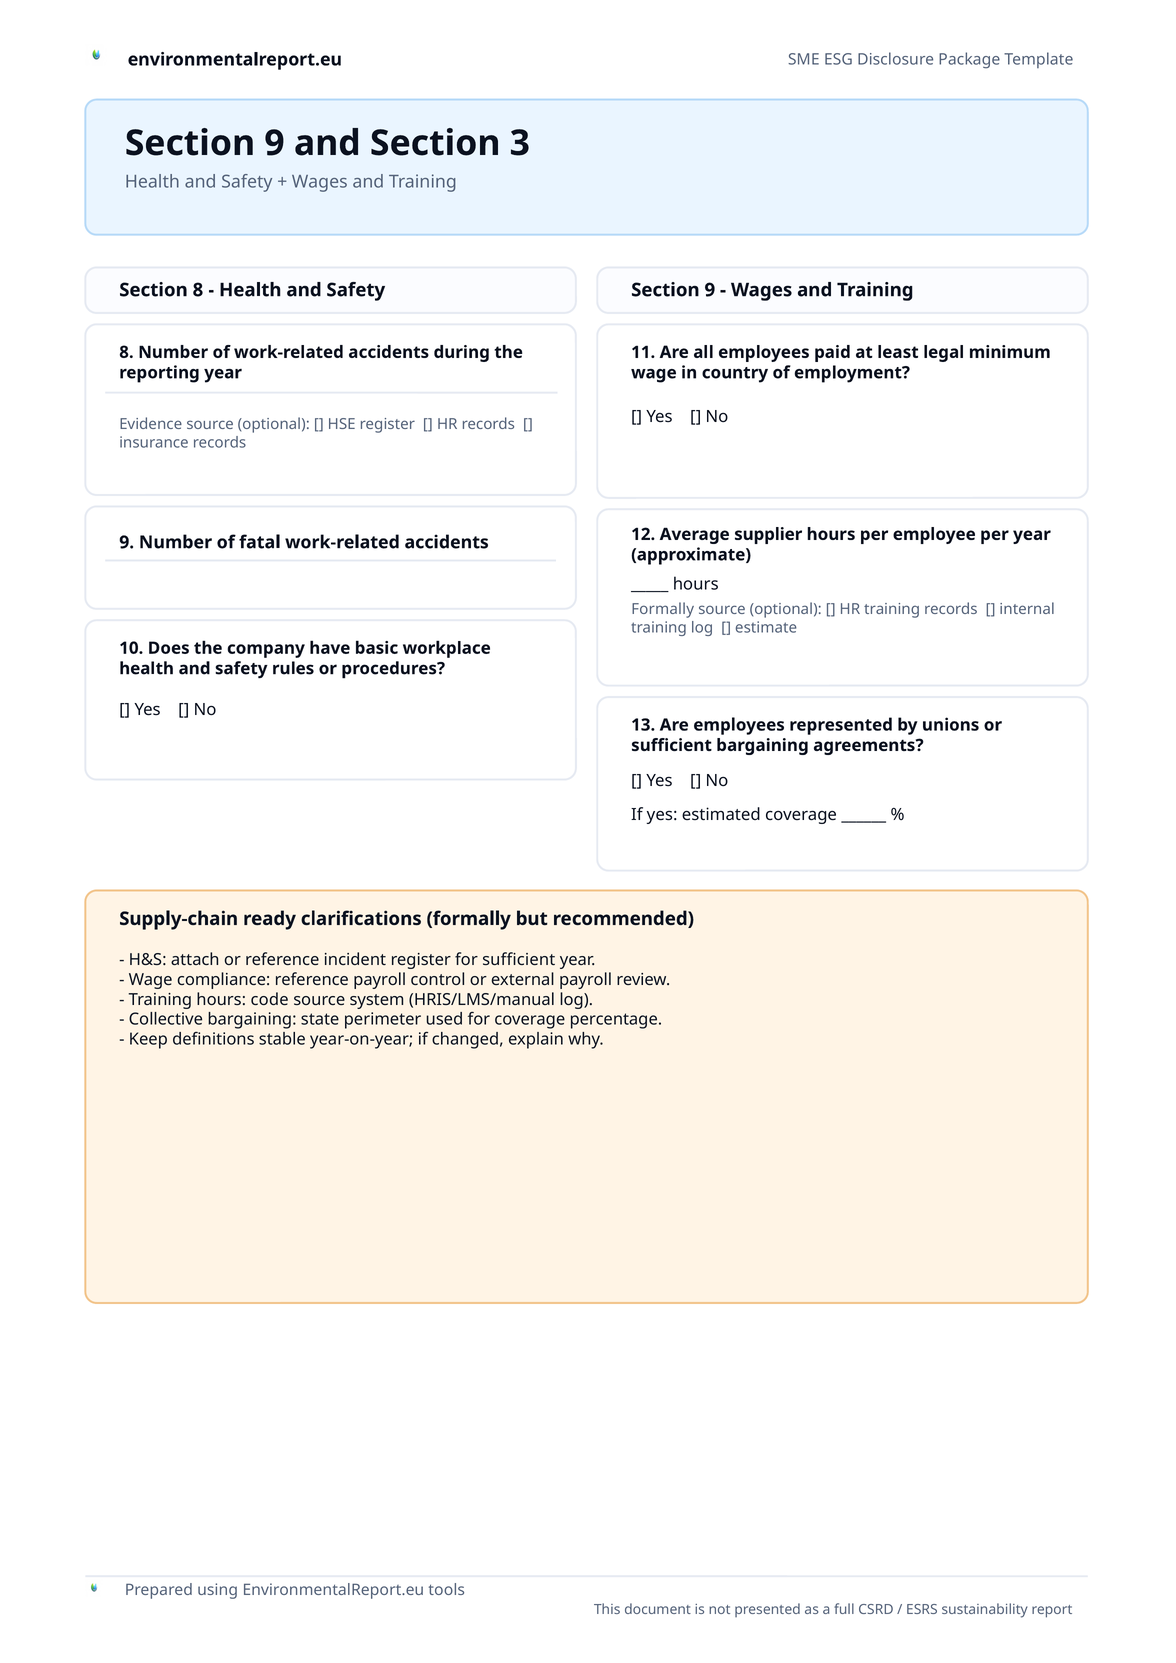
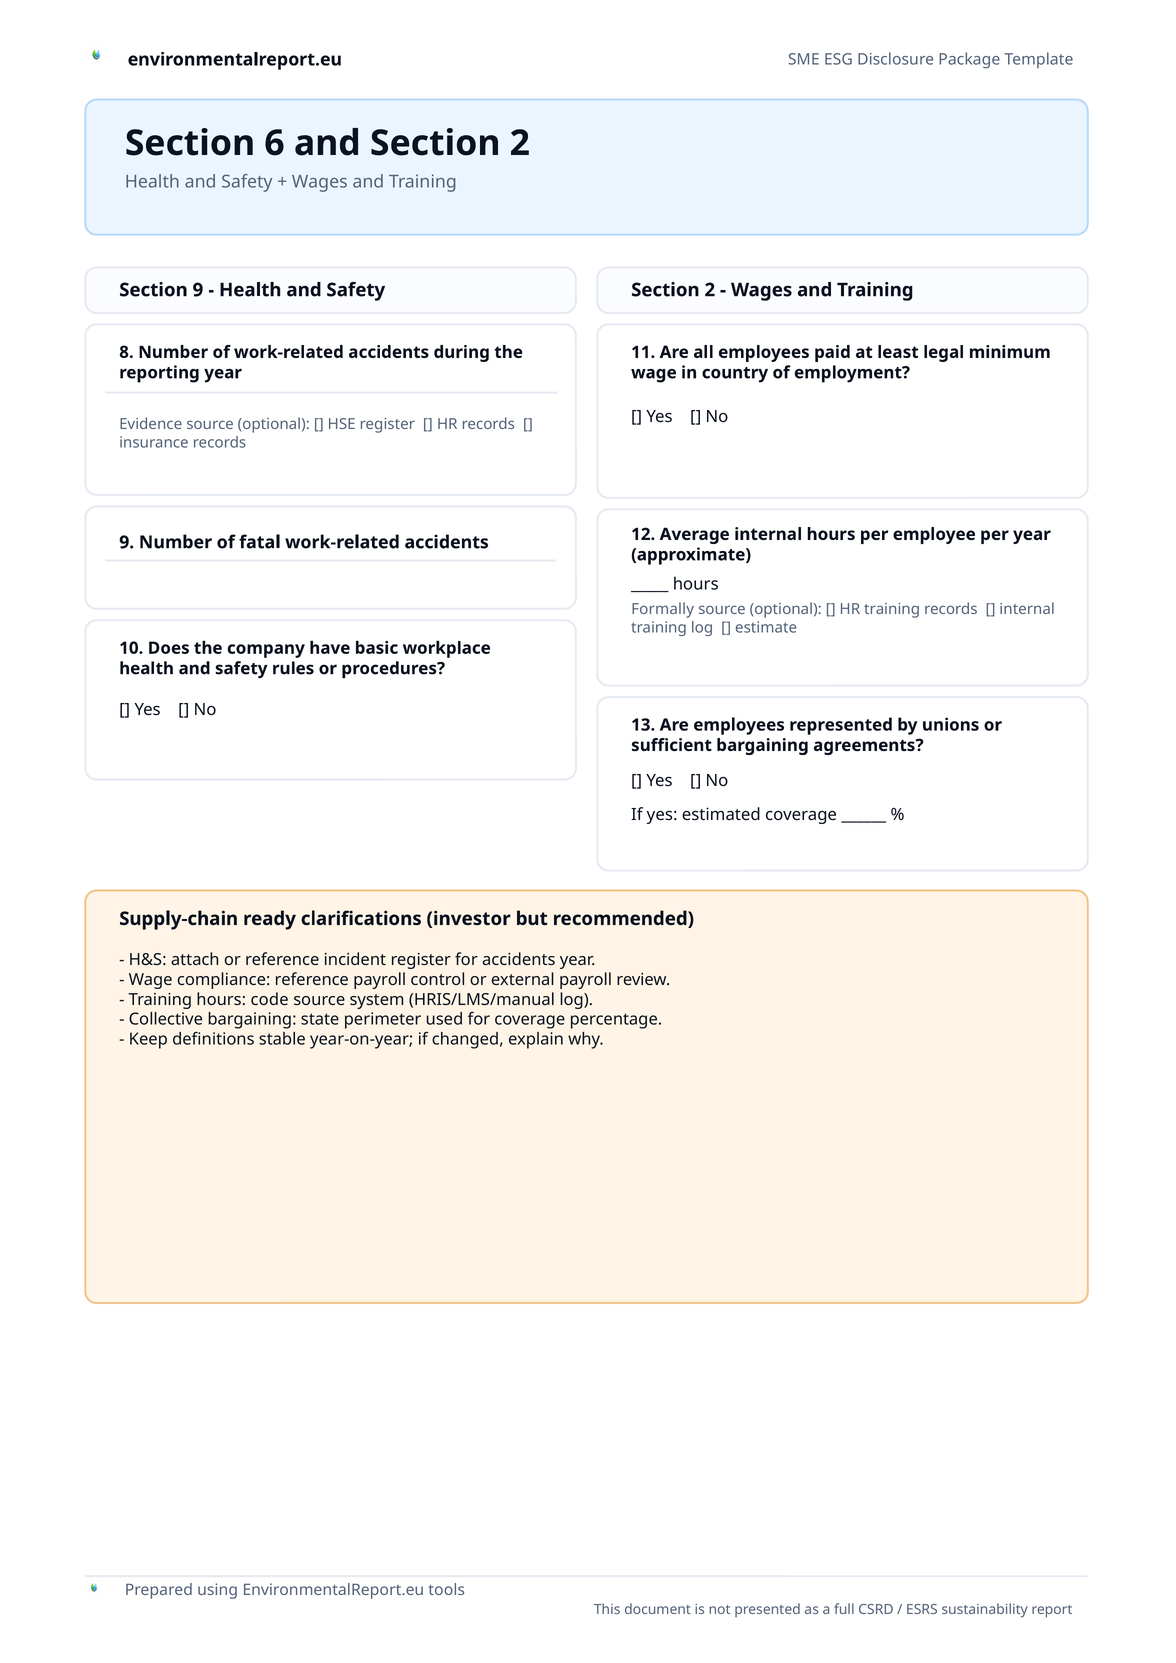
9 at (274, 143): 9 -> 6
and Section 3: 3 -> 2
Section 8: 8 -> 9
9 at (710, 290): 9 -> 2
Average supplier: supplier -> internal
clarifications formally: formally -> investor
for sufficient: sufficient -> accidents
